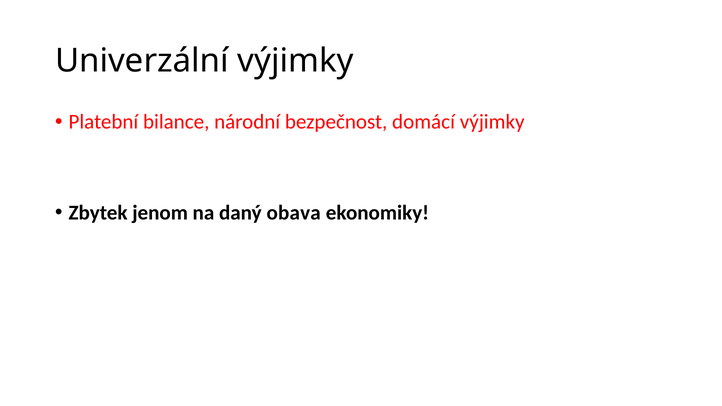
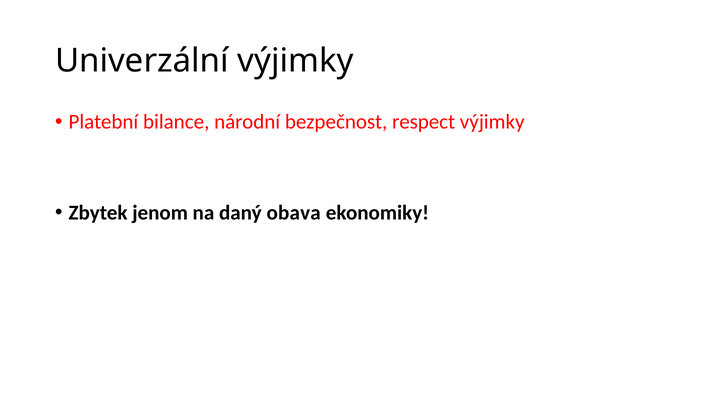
domácí: domácí -> respect
